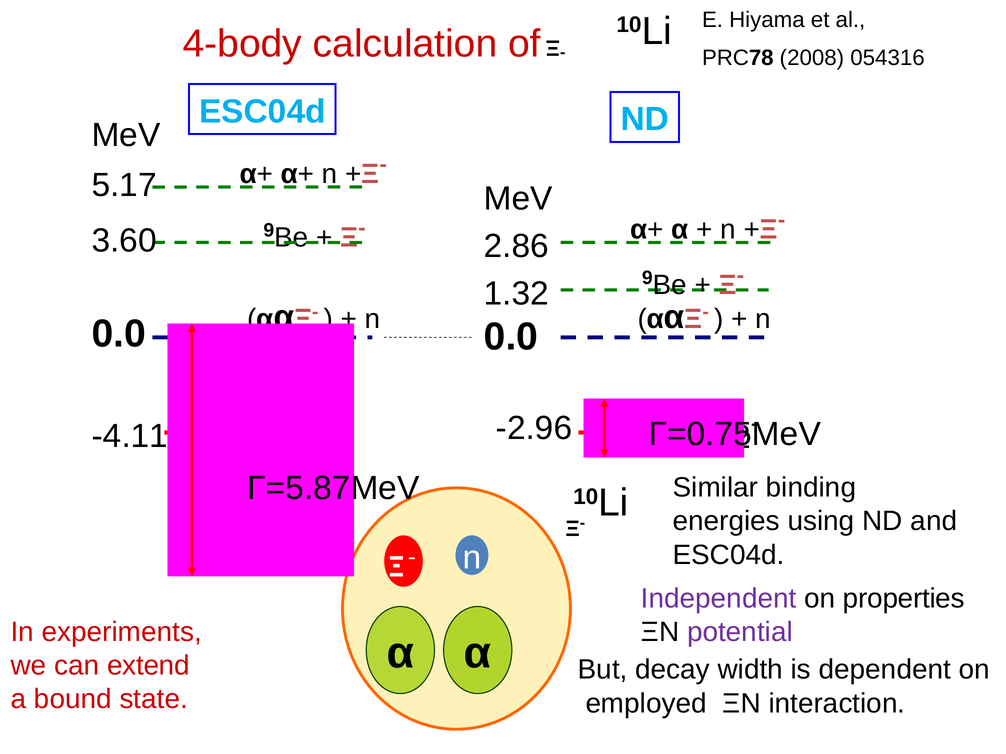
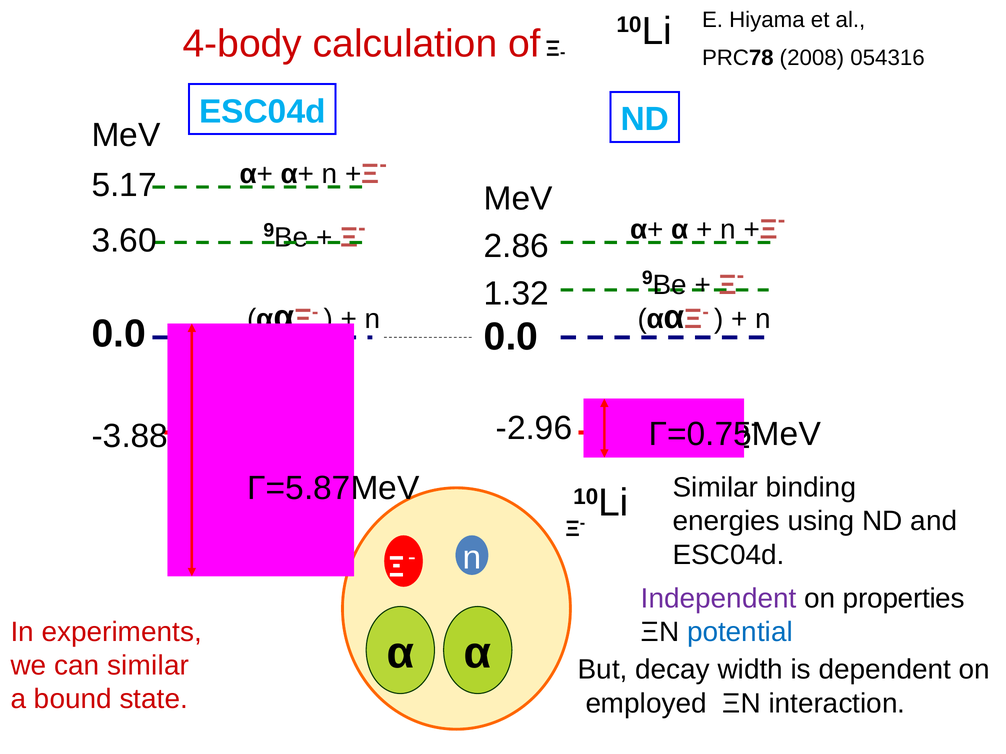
-4.11: -4.11 -> -3.88
potential colour: purple -> blue
can extend: extend -> similar
